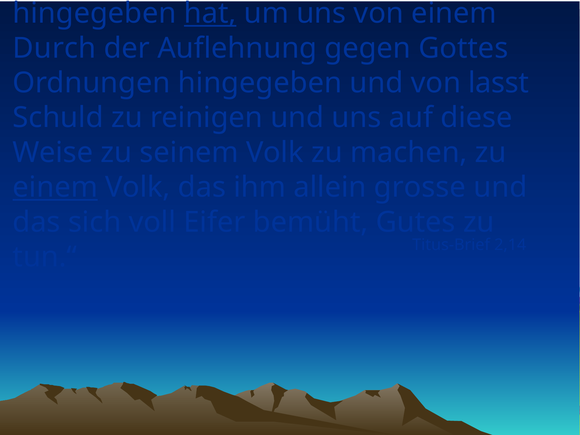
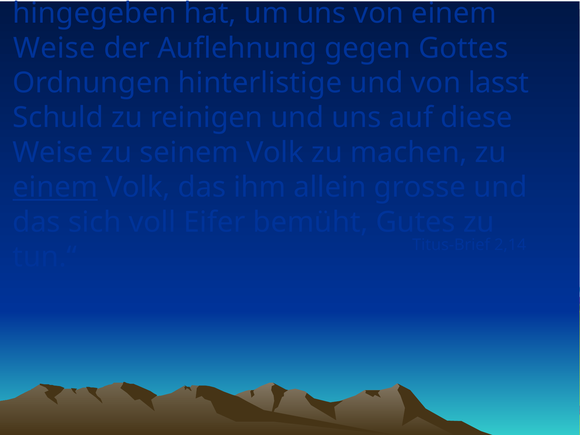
hat underline: present -> none
Durch at (54, 48): Durch -> Weise
Ordnungen hingegeben: hingegeben -> hinterlistige
